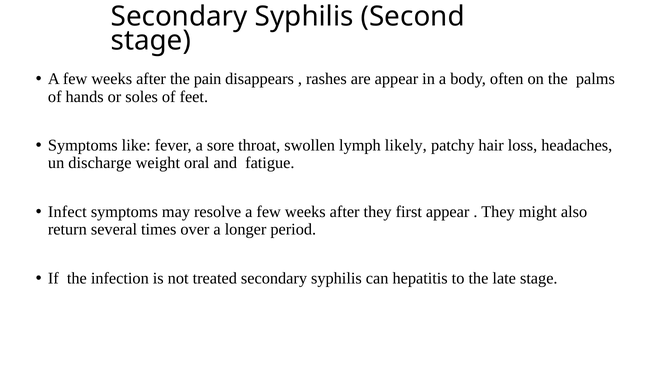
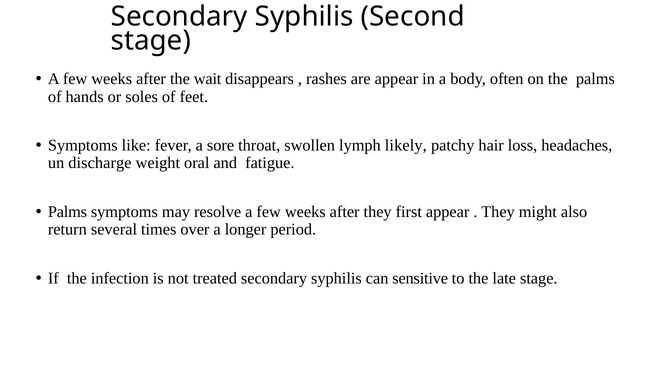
pain: pain -> wait
Infect at (67, 212): Infect -> Palms
hepatitis: hepatitis -> sensitive
